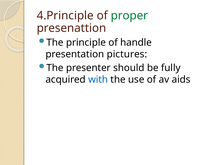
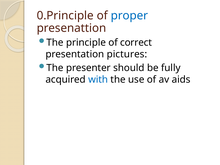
4.Principle: 4.Principle -> 0.Principle
proper colour: green -> blue
handle: handle -> correct
